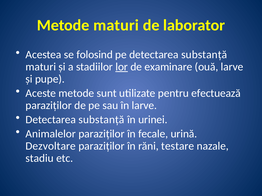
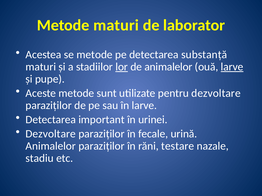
se folosind: folosind -> metode
de examinare: examinare -> animalelor
larve at (232, 67) underline: none -> present
pentru efectuează: efectuează -> dezvoltare
substanță at (101, 120): substanță -> important
Animalelor at (51, 134): Animalelor -> Dezvoltare
Dezvoltare at (51, 146): Dezvoltare -> Animalelor
